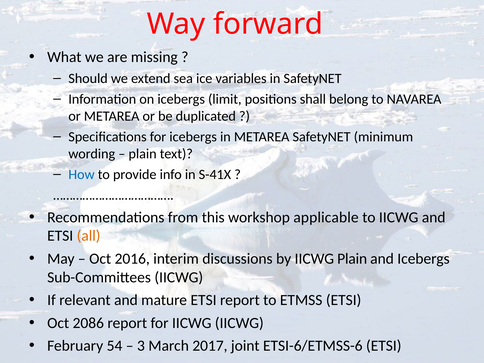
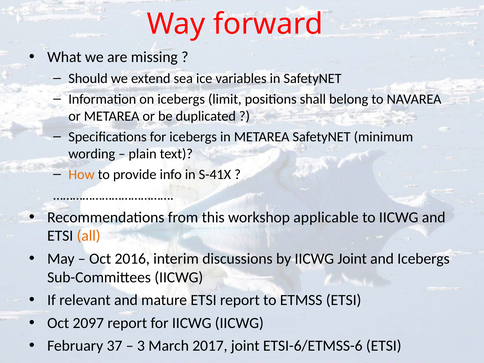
How colour: blue -> orange
IICWG Plain: Plain -> Joint
2086: 2086 -> 2097
54: 54 -> 37
